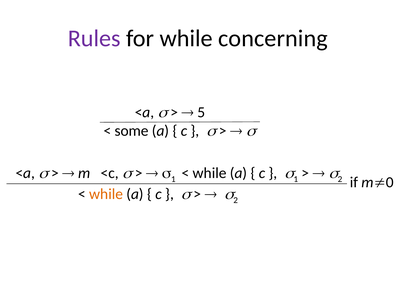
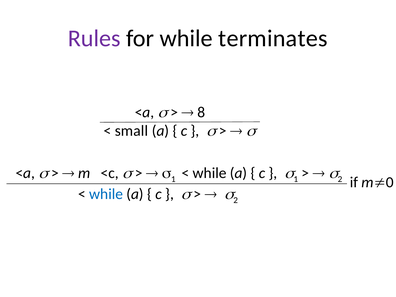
concerning: concerning -> terminates
5: 5 -> 8
some: some -> small
while at (106, 194) colour: orange -> blue
